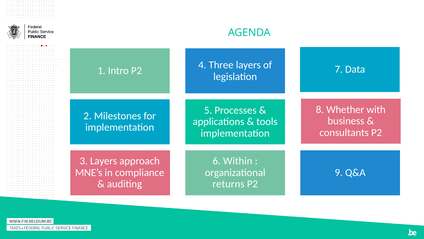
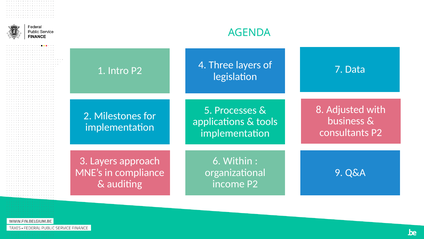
Whether: Whether -> Adjusted
returns: returns -> income
